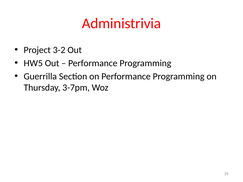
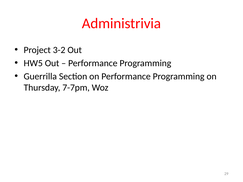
3-7pm: 3-7pm -> 7-7pm
